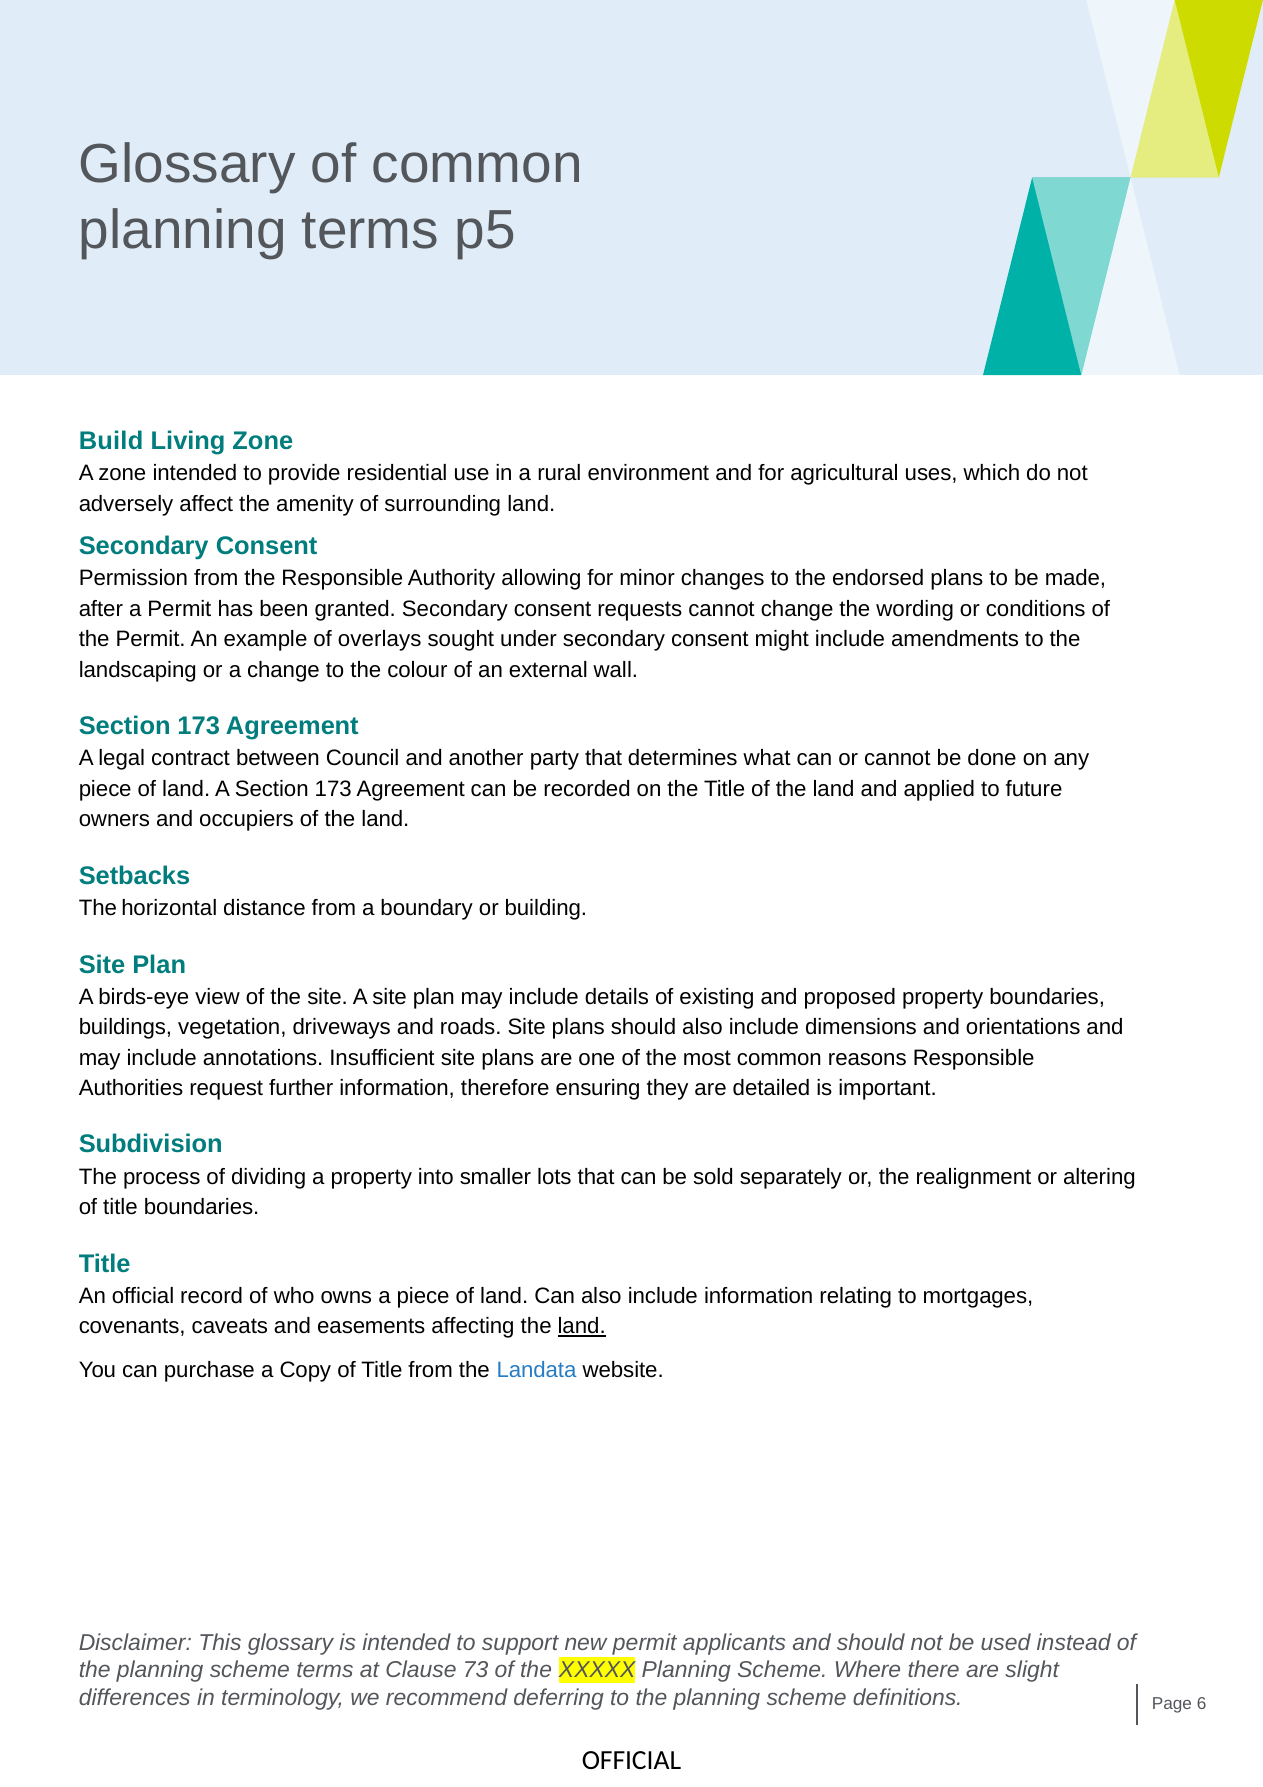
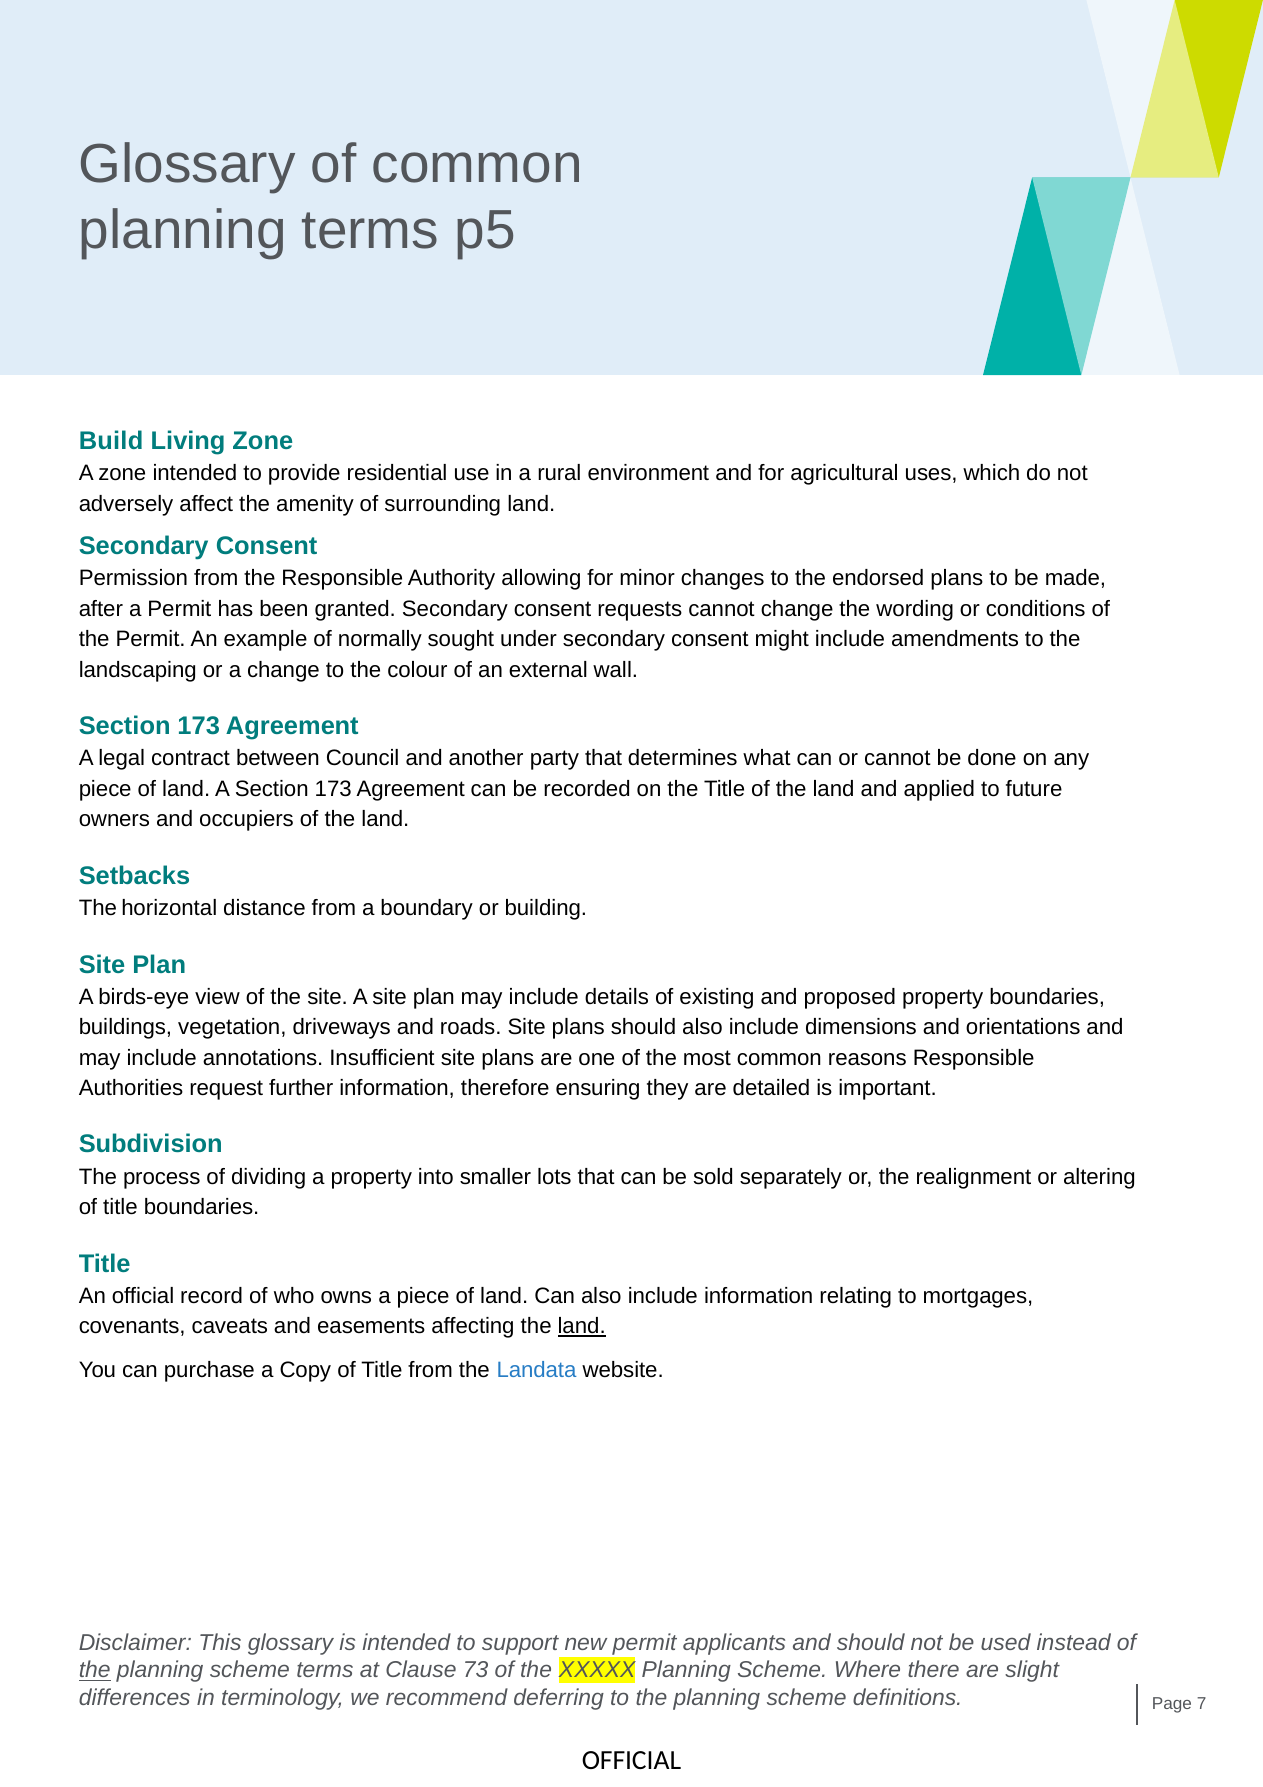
overlays: overlays -> normally
the at (95, 1670) underline: none -> present
6: 6 -> 7
